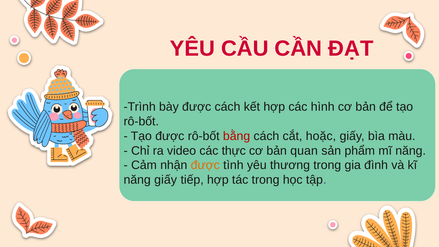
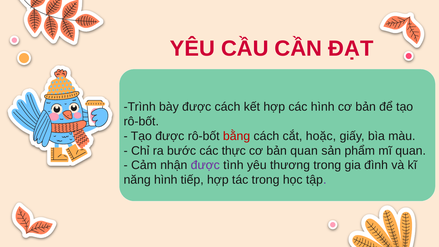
video: video -> bước
mĩ năng: năng -> quan
được at (205, 165) colour: orange -> purple
năng giấy: giấy -> hình
